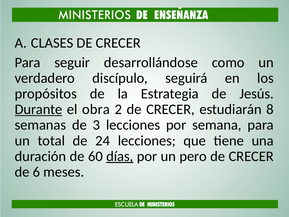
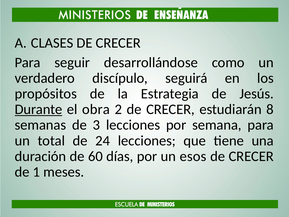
días underline: present -> none
pero: pero -> esos
6: 6 -> 1
